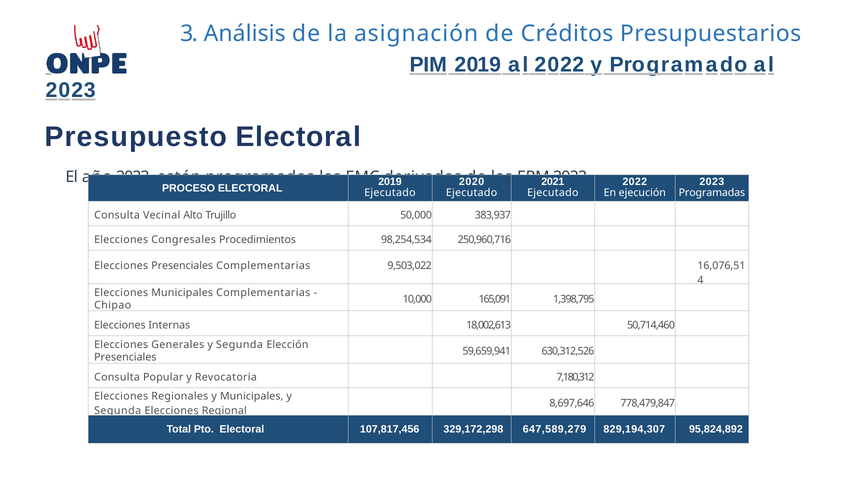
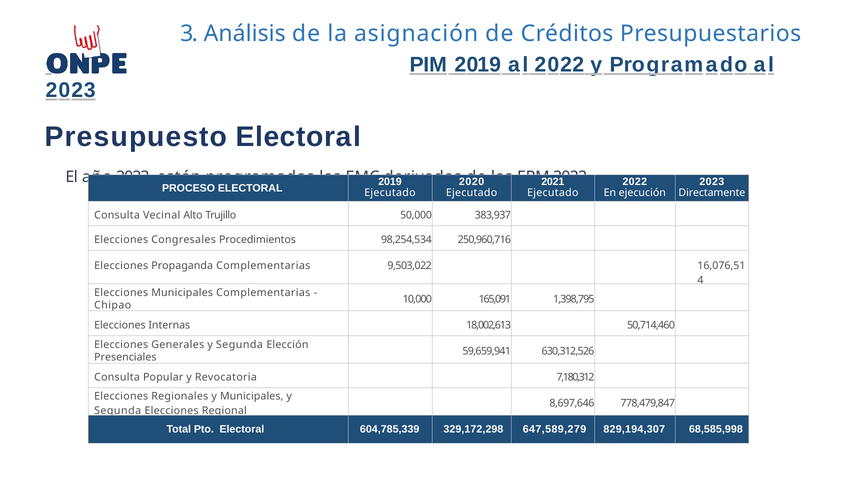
Programadas at (712, 193): Programadas -> Directamente
Elecciones Presenciales: Presenciales -> Propaganda
107,817,456: 107,817,456 -> 604,785,339
95,824,892: 95,824,892 -> 68,585,998
